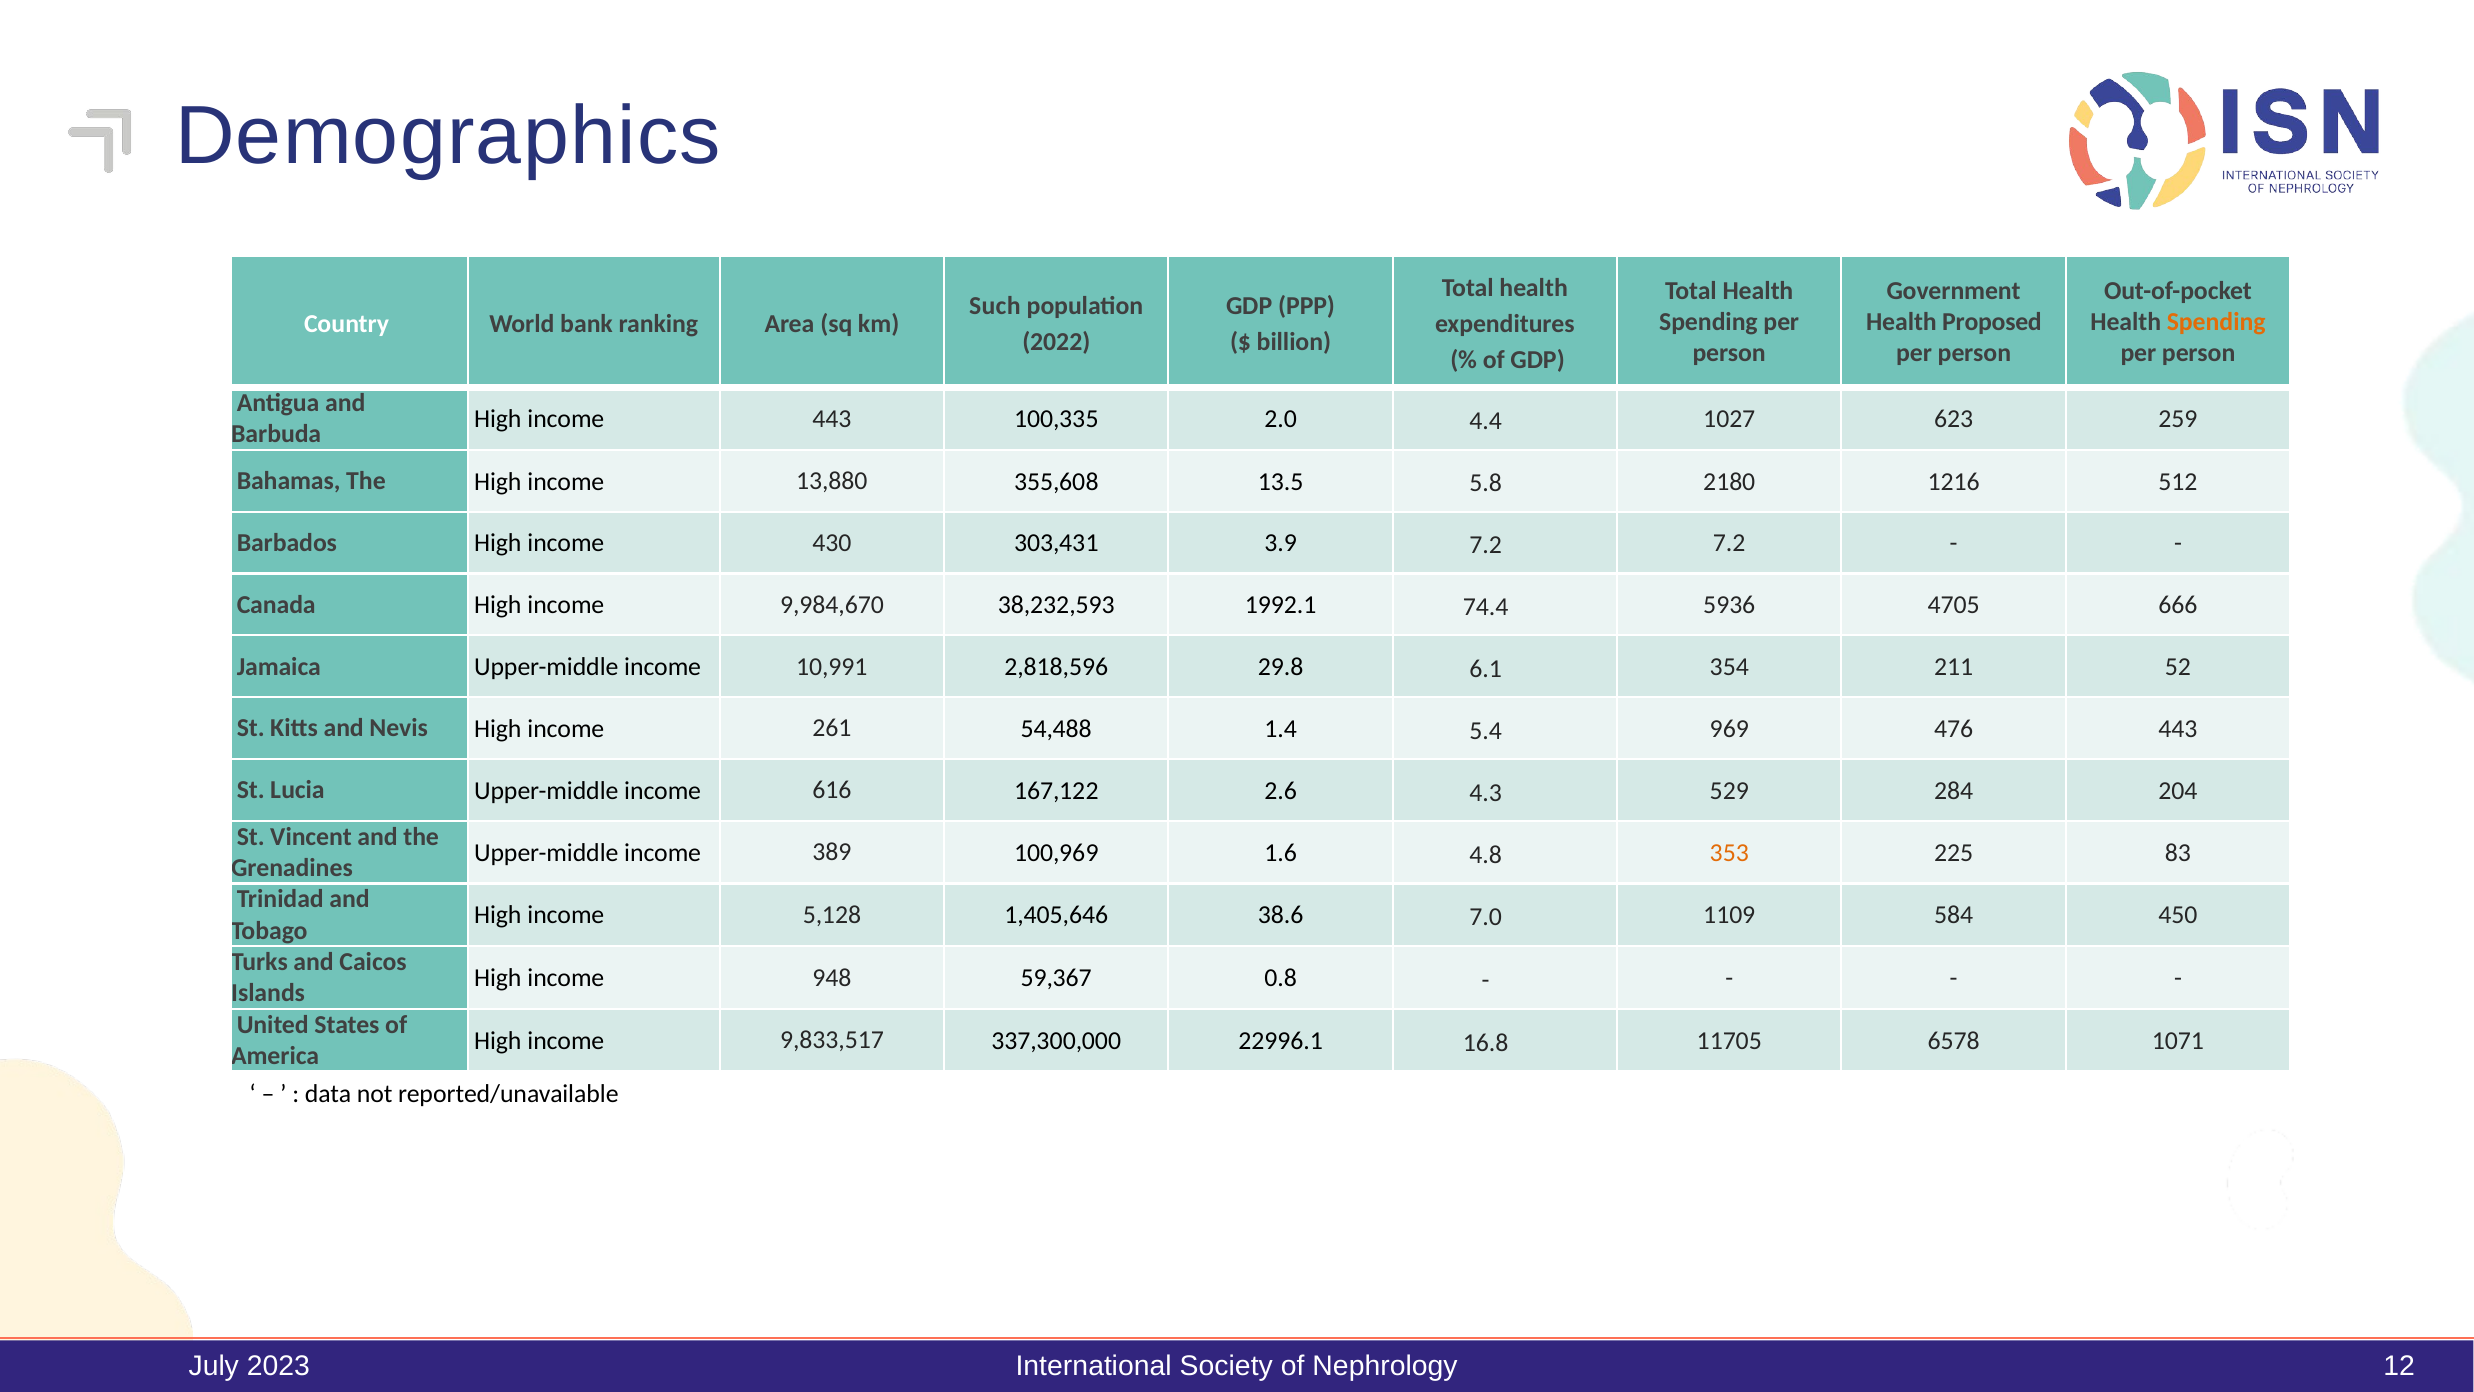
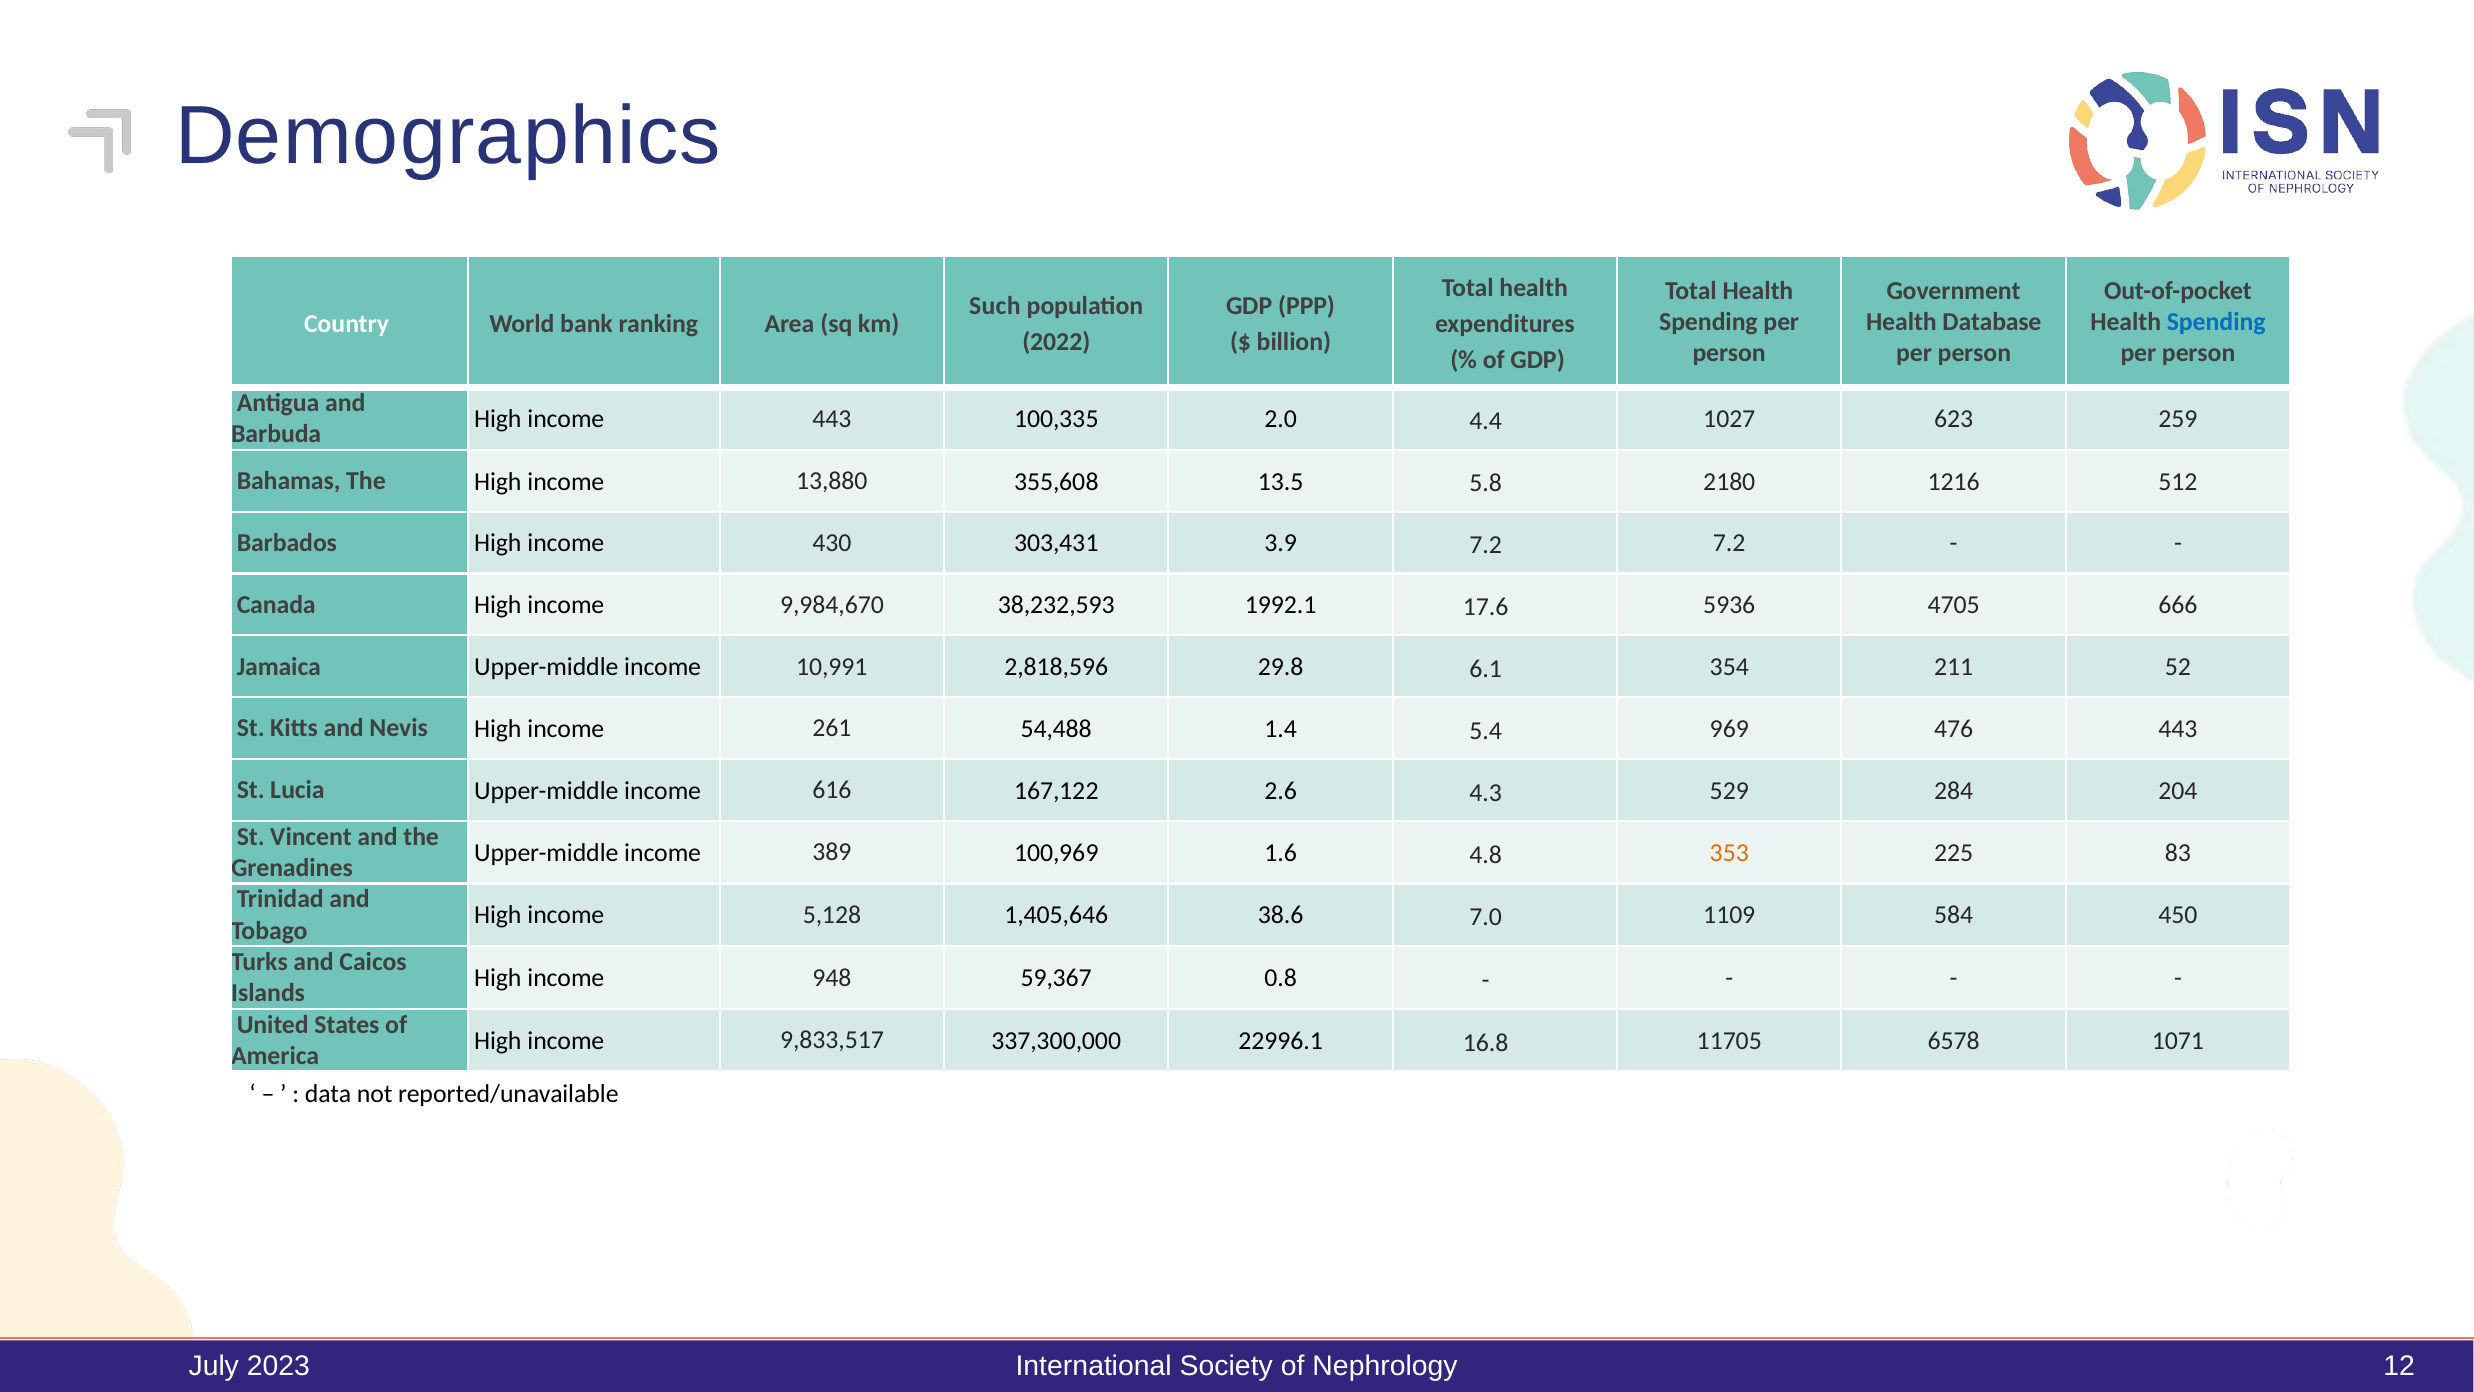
Proposed: Proposed -> Database
Spending at (2216, 322) colour: orange -> blue
74.4: 74.4 -> 17.6
